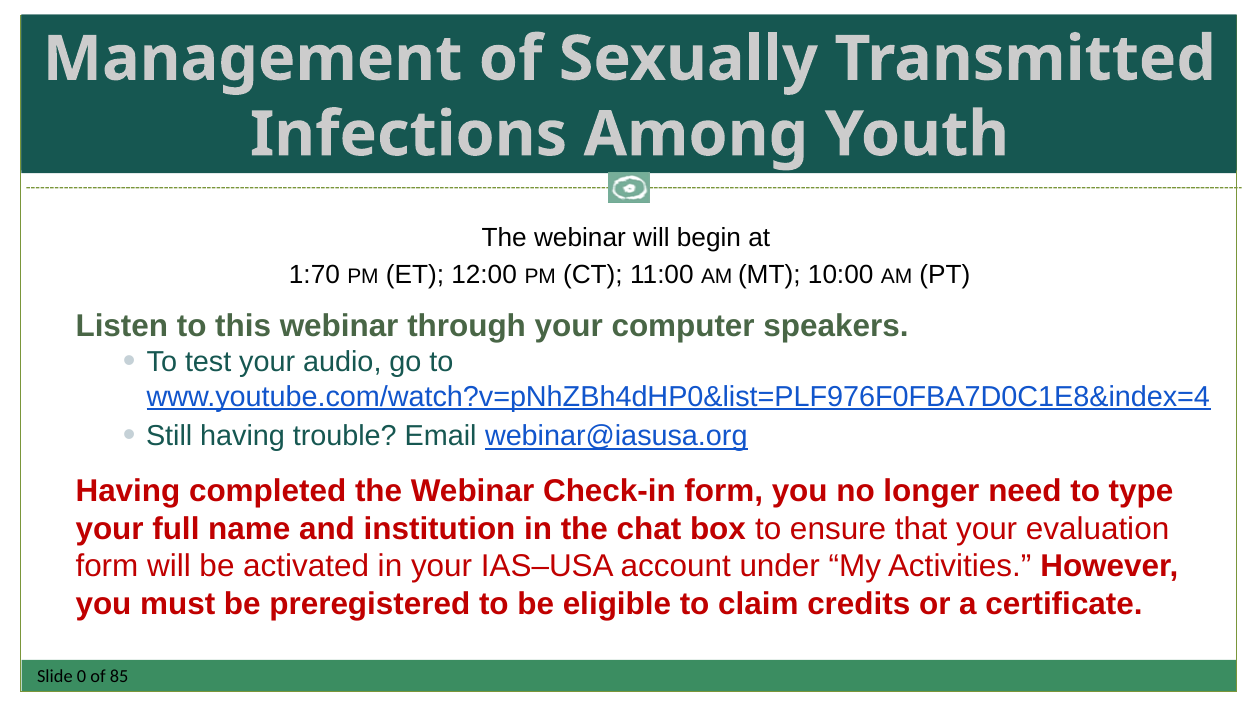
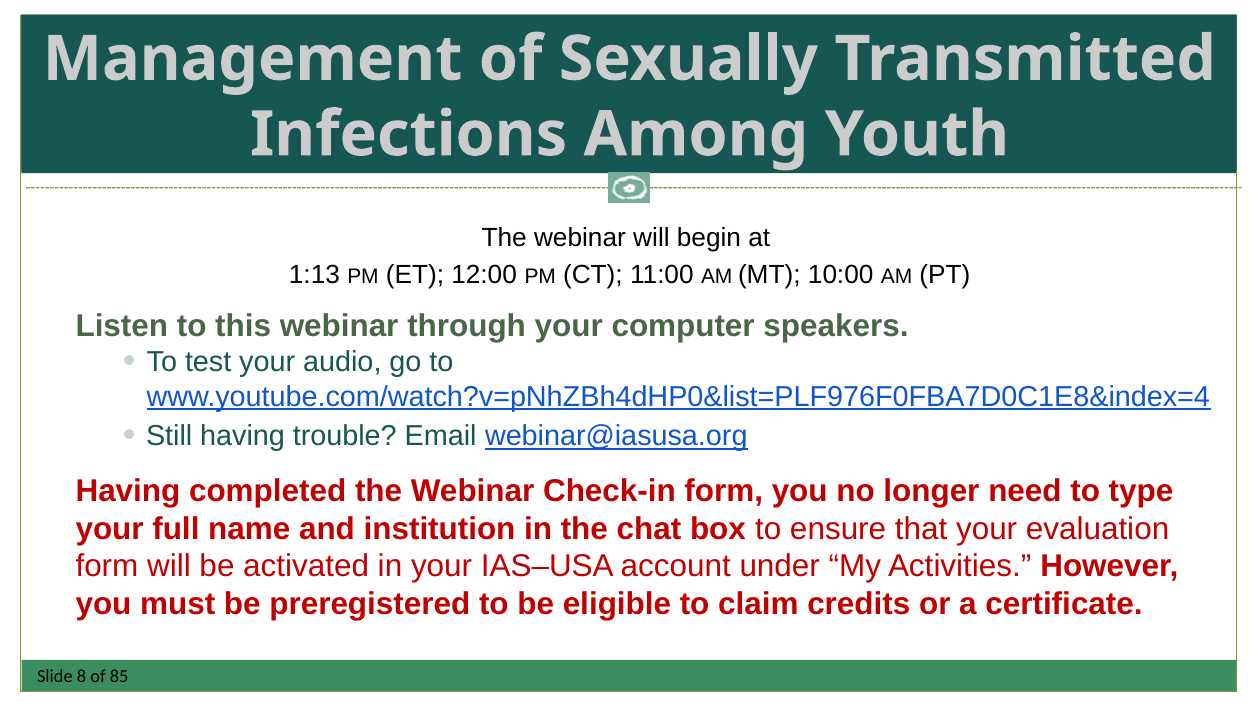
1:70: 1:70 -> 1:13
0: 0 -> 8
